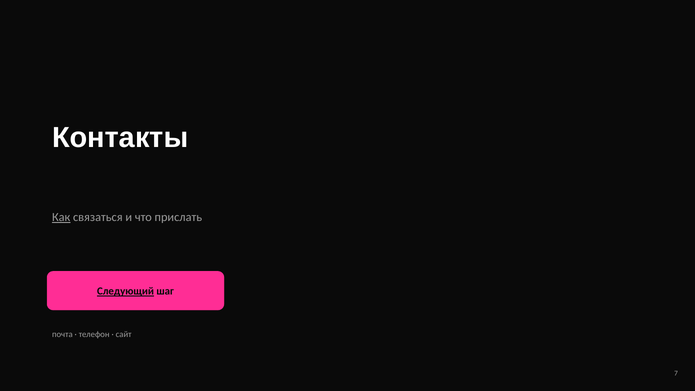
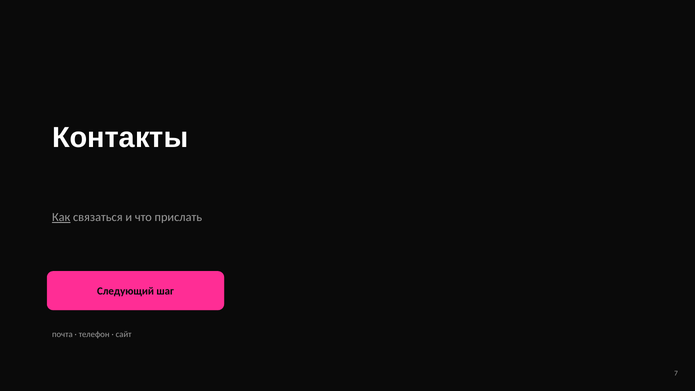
Следующий underline: present -> none
